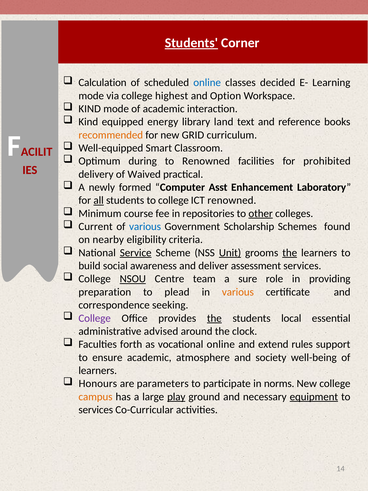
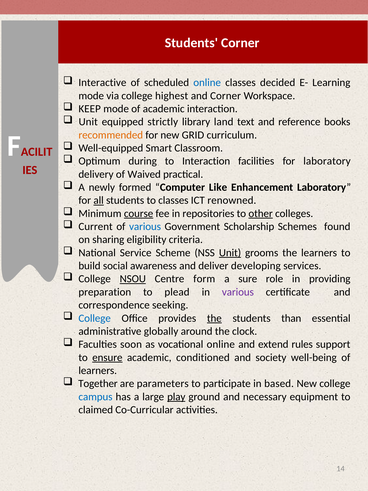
Students at (191, 43) underline: present -> none
Calculation: Calculation -> Interactive
and Option: Option -> Corner
KIND at (90, 109): KIND -> KEEP
Kind at (88, 122): Kind -> Unit
energy: energy -> strictly
to Renowned: Renowned -> Interaction
for prohibited: prohibited -> laboratory
Asst: Asst -> Like
to college: college -> classes
course underline: none -> present
nearby: nearby -> sharing
Service underline: present -> none
the at (290, 253) underline: present -> none
assessment: assessment -> developing
team: team -> form
various at (238, 292) colour: orange -> purple
College at (95, 318) colour: purple -> blue
local: local -> than
advised: advised -> globally
forth: forth -> soon
ensure underline: none -> present
atmosphere: atmosphere -> conditioned
Honours: Honours -> Together
norms: norms -> based
campus colour: orange -> blue
equipment underline: present -> none
services at (96, 409): services -> claimed
